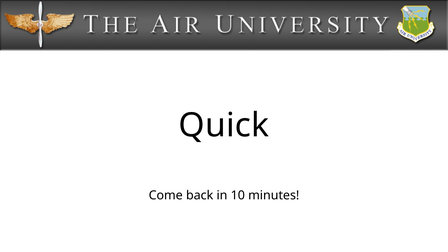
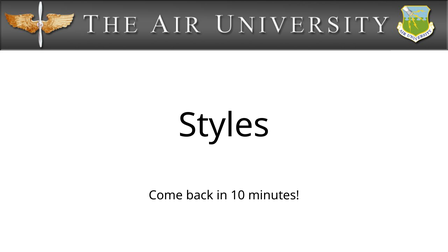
Quick: Quick -> Styles
